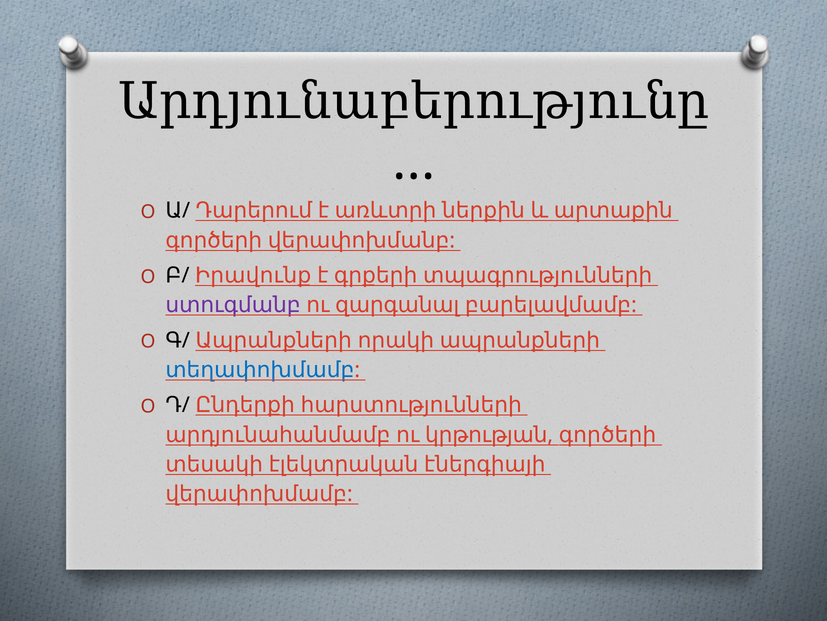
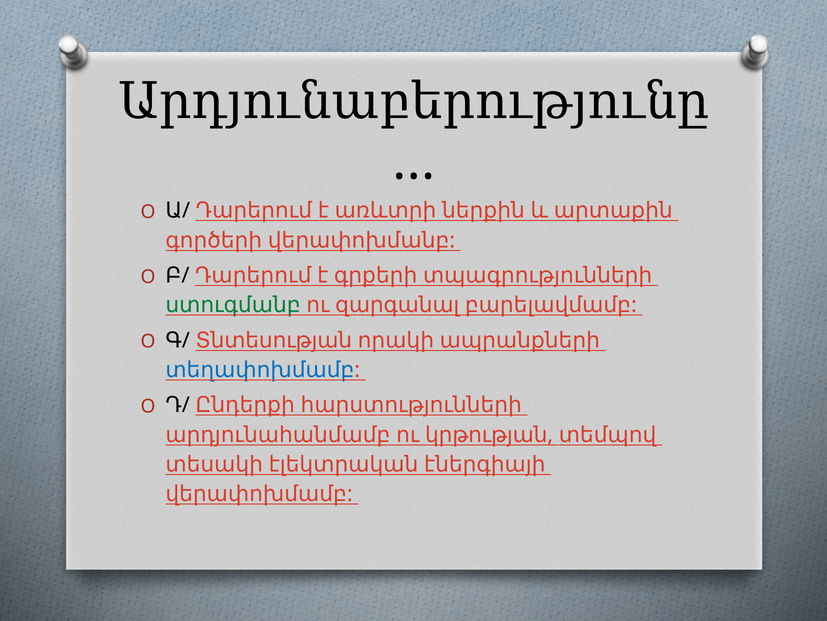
Իրավունք at (253, 275): Իրավունք -> Դարերում
ստուգմանբ colour: purple -> green
Ապրանքների at (274, 340): Ապրանքների -> Տնտեսության
գործերի at (608, 434): գործերի -> տեմպով
